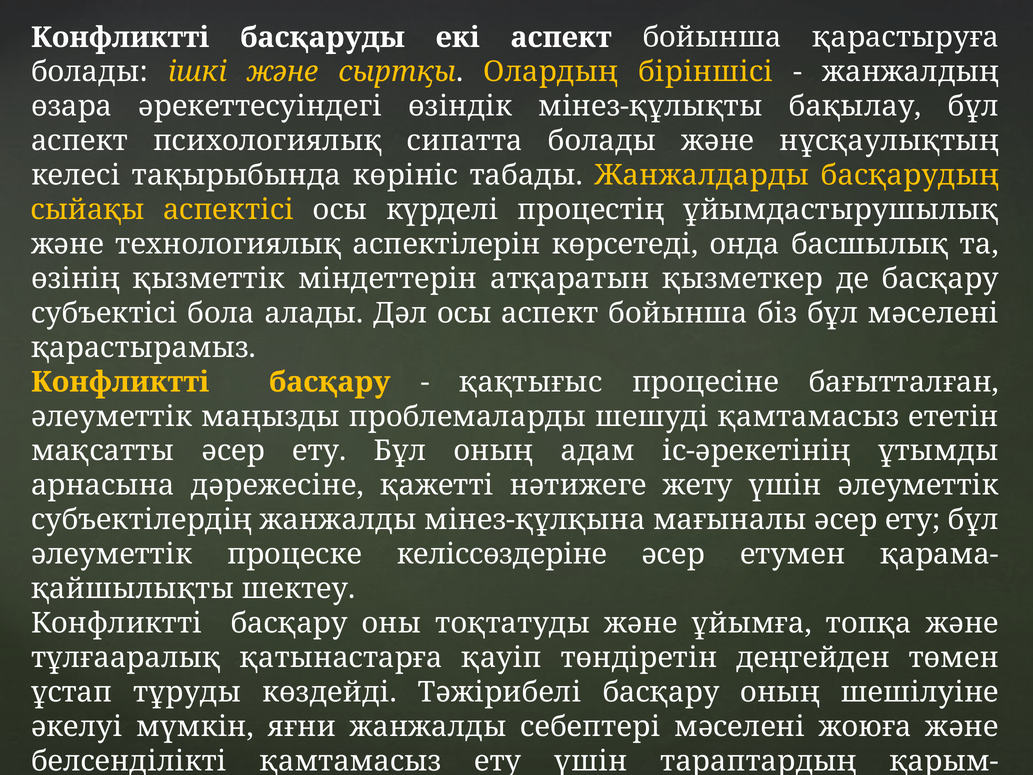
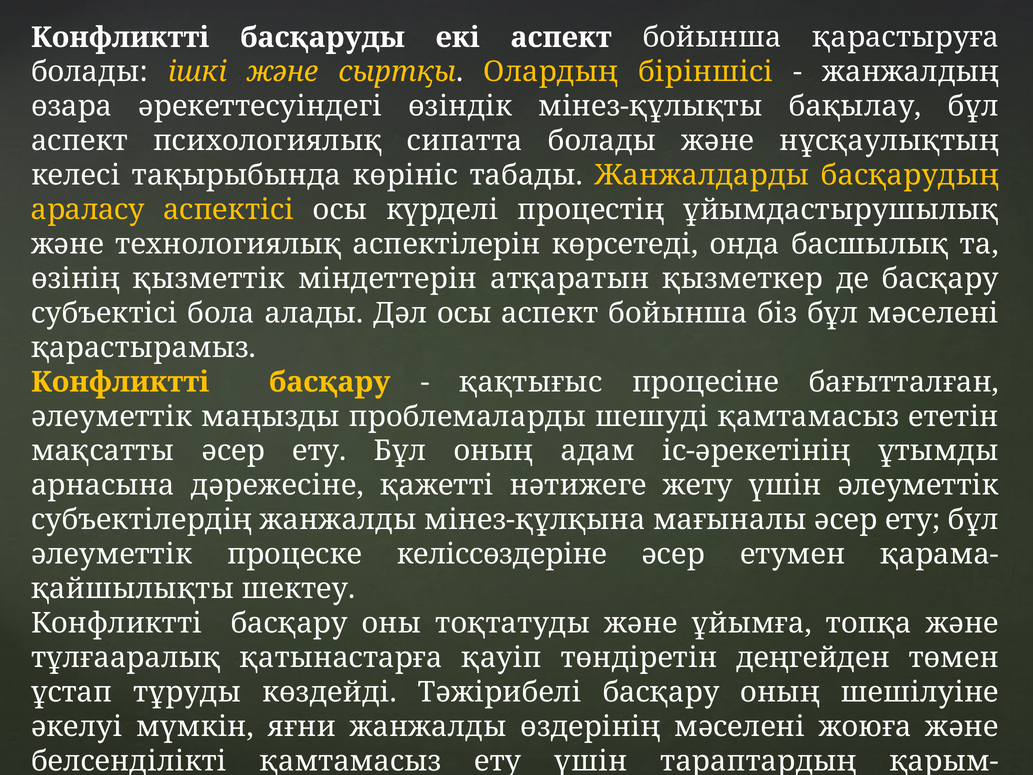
сыйақы: сыйақы -> араласу
себептері: себептері -> өздерінің
